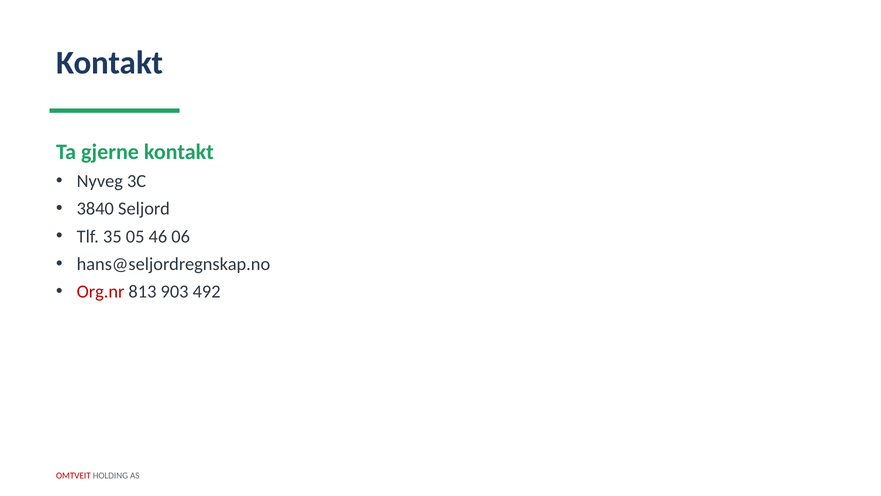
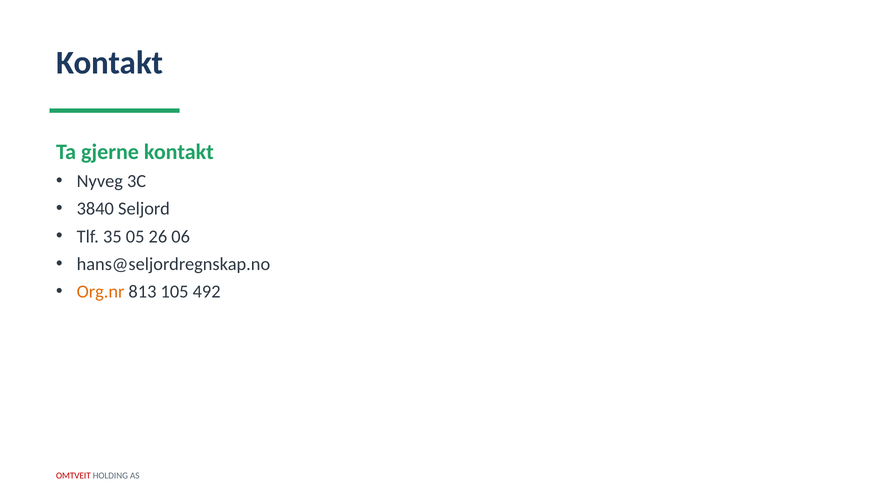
46: 46 -> 26
Org.nr colour: red -> orange
903: 903 -> 105
